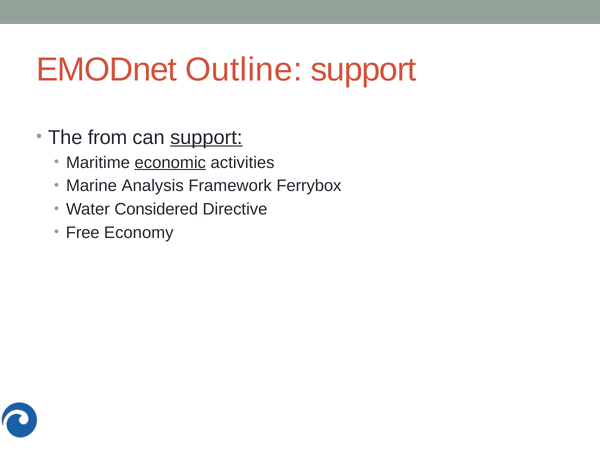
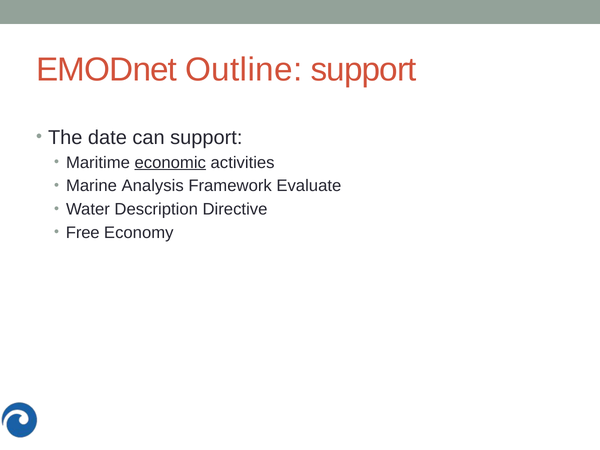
from: from -> date
support at (206, 137) underline: present -> none
Ferrybox: Ferrybox -> Evaluate
Considered: Considered -> Description
